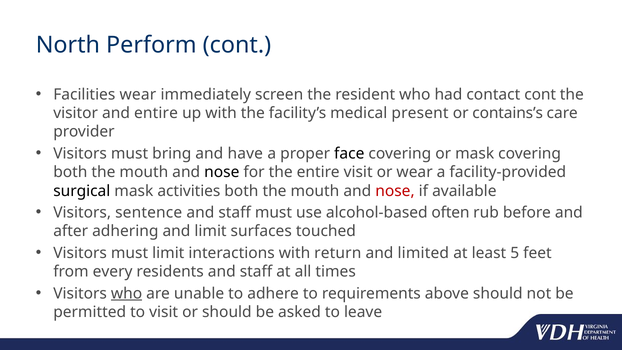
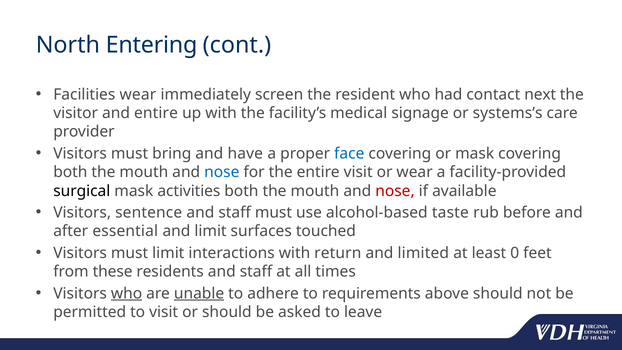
Perform: Perform -> Entering
contact cont: cont -> next
present: present -> signage
contains’s: contains’s -> systems’s
face colour: black -> blue
nose at (222, 172) colour: black -> blue
often: often -> taste
adhering: adhering -> essential
5: 5 -> 0
every: every -> these
unable underline: none -> present
